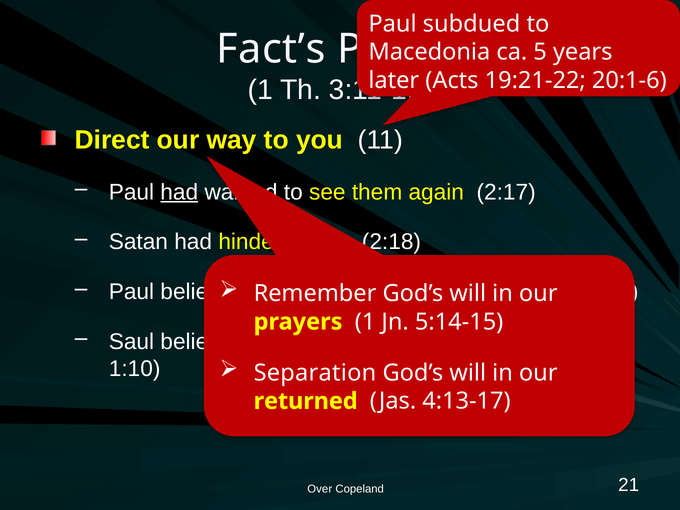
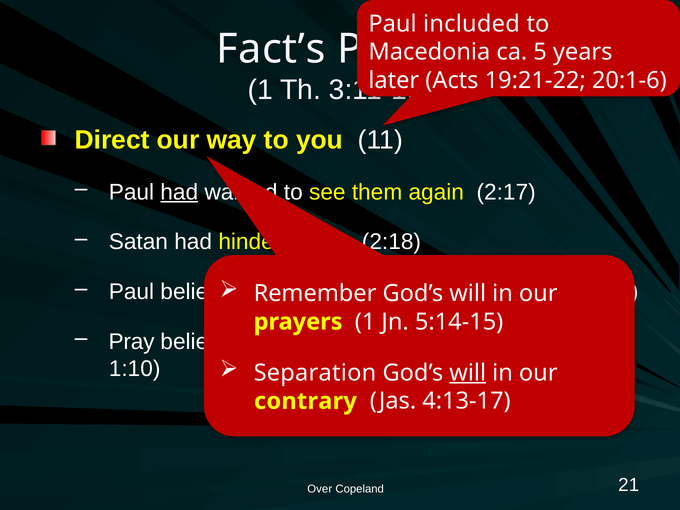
subdued: subdued -> included
Saul: Saul -> Pray
will at (468, 373) underline: none -> present
returned: returned -> contrary
